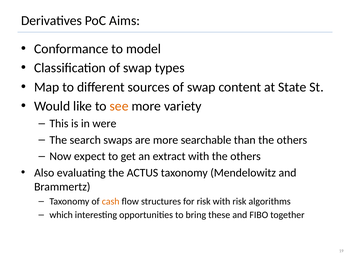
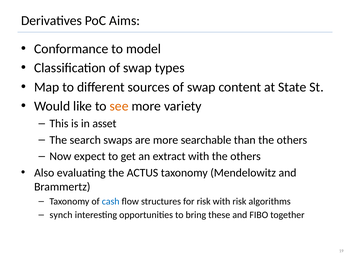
were: were -> asset
cash colour: orange -> blue
which: which -> synch
